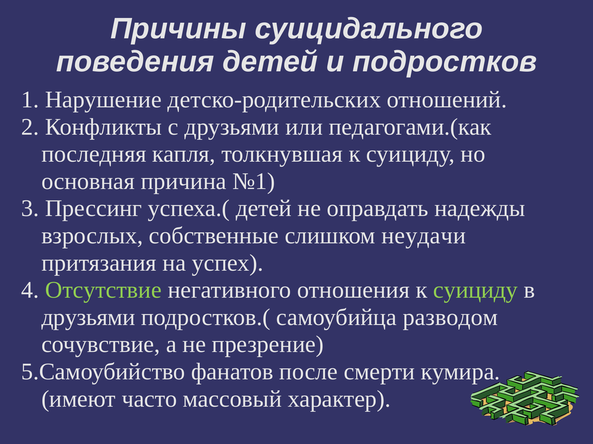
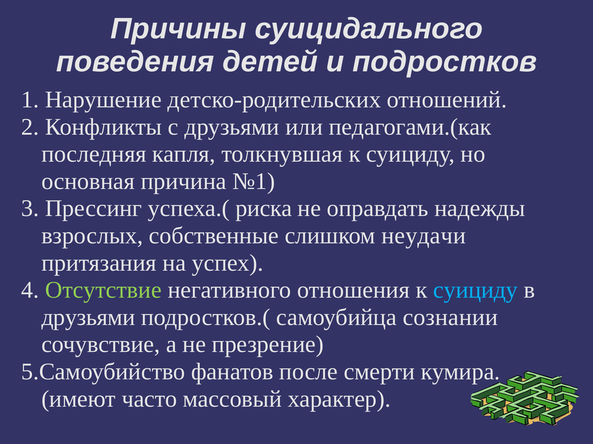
успеха.( детей: детей -> риска
суициду at (476, 291) colour: light green -> light blue
разводом: разводом -> сознании
